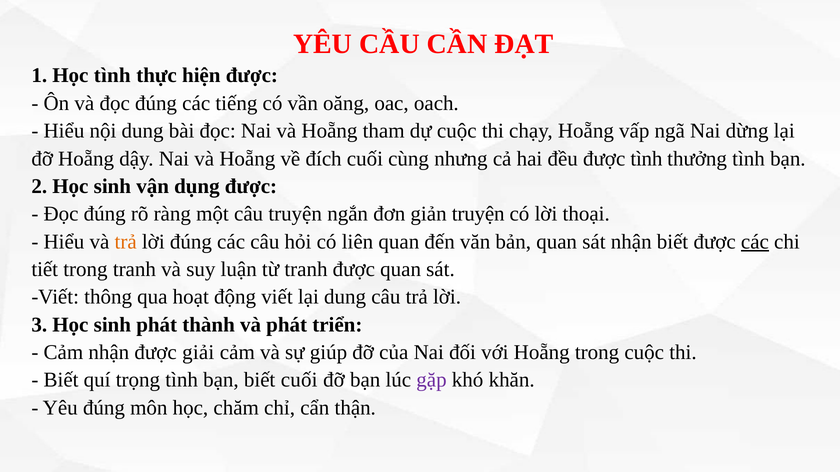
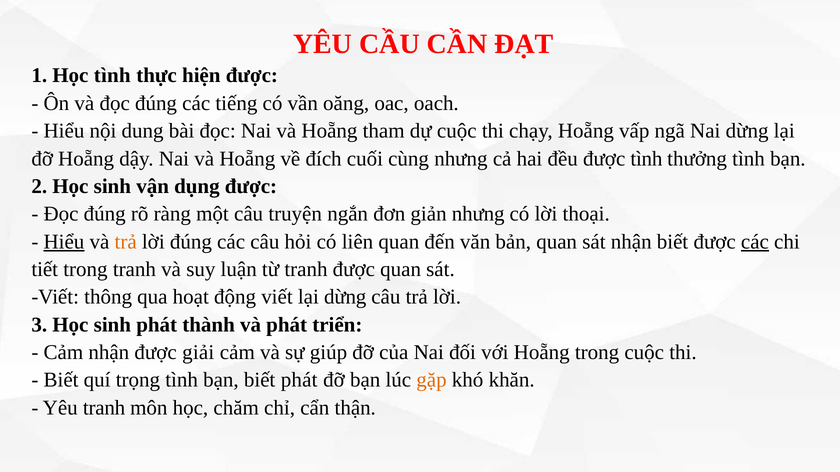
giản truyện: truyện -> nhưng
Hiểu at (64, 242) underline: none -> present
lại dung: dung -> dừng
biết cuối: cuối -> phát
gặp colour: purple -> orange
Yêu đúng: đúng -> tranh
